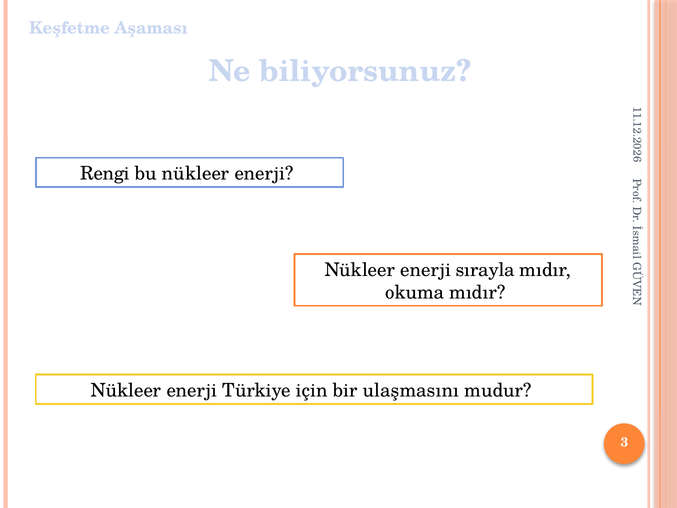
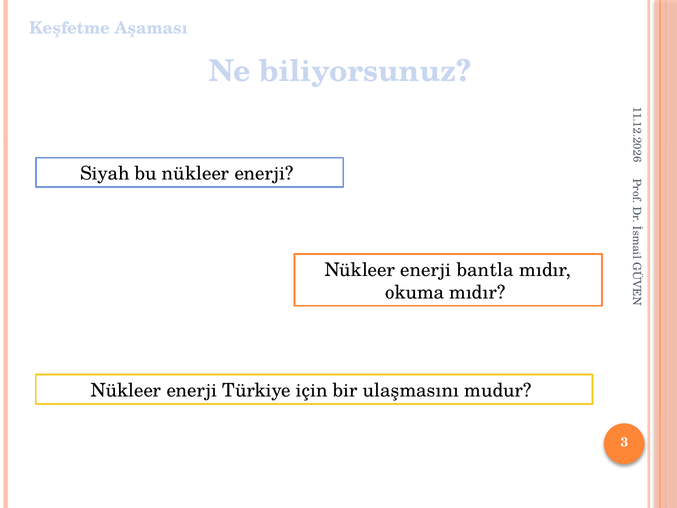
Rengi: Rengi -> Siyah
sırayla: sırayla -> bantla
